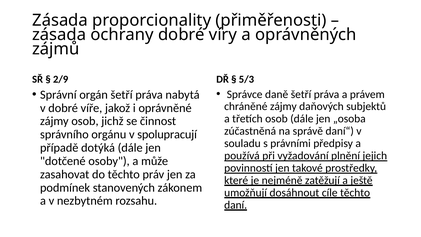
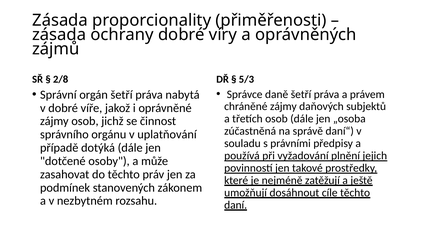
2/9: 2/9 -> 2/8
spolupracují: spolupracují -> uplatňování
